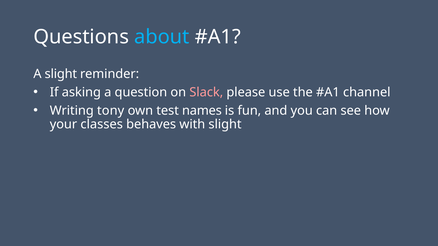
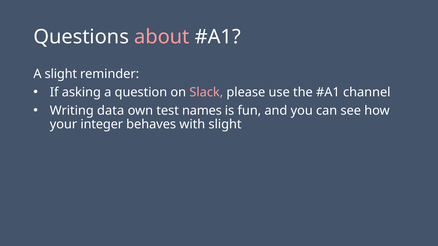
about colour: light blue -> pink
tony: tony -> data
classes: classes -> integer
